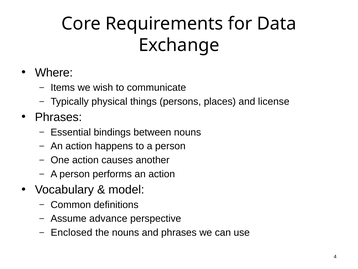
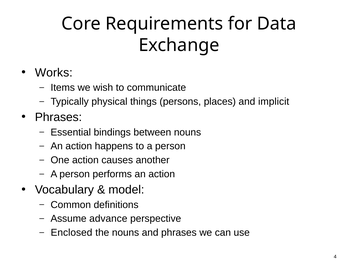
Where: Where -> Works
license: license -> implicit
